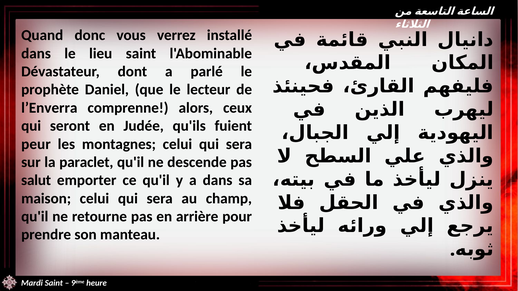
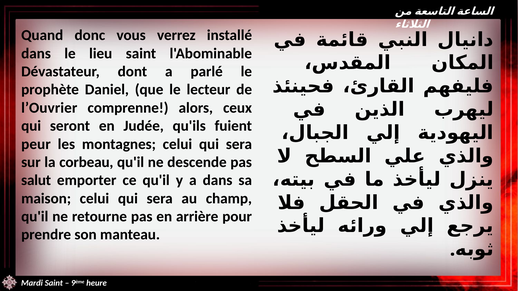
l’Enverra: l’Enverra -> l’Ouvrier
paraclet: paraclet -> corbeau
